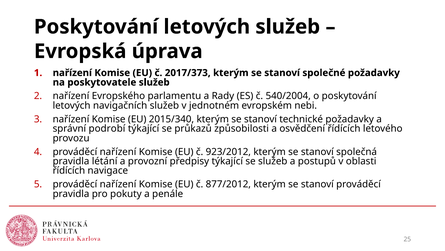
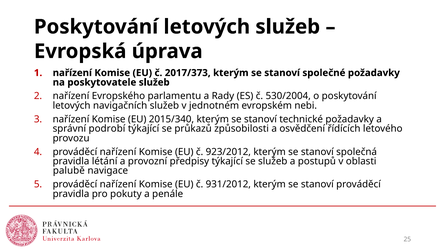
540/2004: 540/2004 -> 530/2004
řídících at (69, 170): řídících -> palubě
877/2012: 877/2012 -> 931/2012
